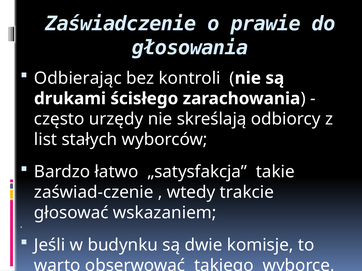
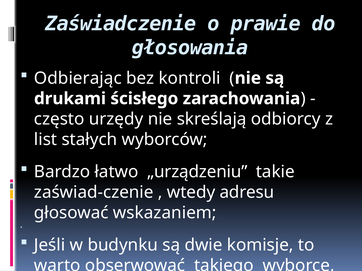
„satysfakcja: „satysfakcja -> „urządzeniu
trakcie: trakcie -> adresu
